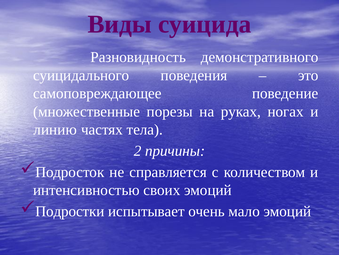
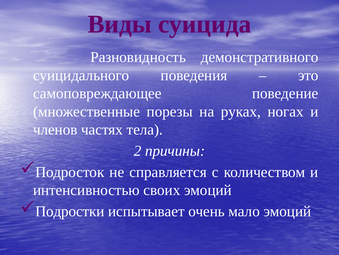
линию: линию -> членов
